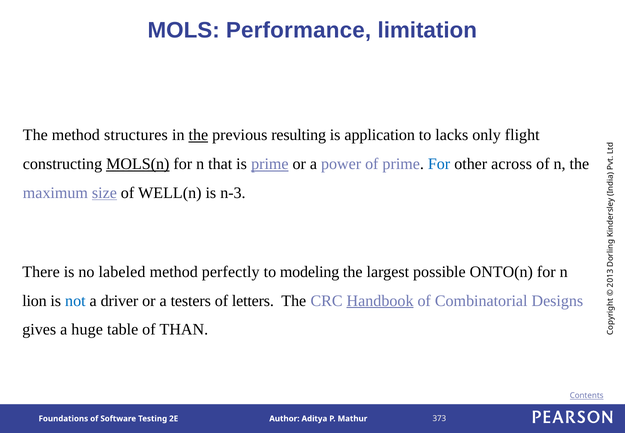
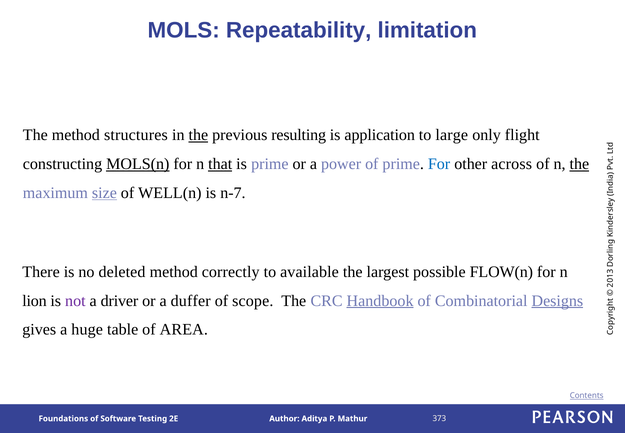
Performance: Performance -> Repeatability
lacks: lacks -> large
that underline: none -> present
prime at (270, 164) underline: present -> none
the at (579, 164) underline: none -> present
n-3: n-3 -> n-7
labeled: labeled -> deleted
perfectly: perfectly -> correctly
modeling: modeling -> available
ONTO(n: ONTO(n -> FLOW(n
not colour: blue -> purple
testers: testers -> duffer
letters: letters -> scope
Designs underline: none -> present
THAN: THAN -> AREA
